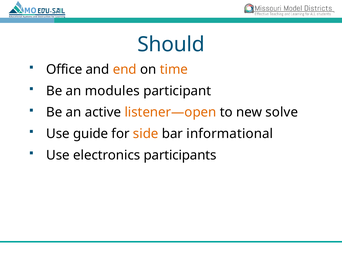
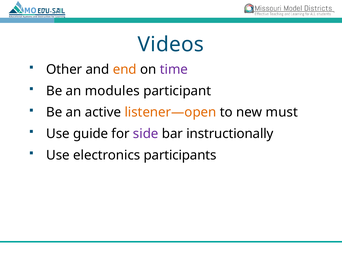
Should: Should -> Videos
Office: Office -> Other
time colour: orange -> purple
solve: solve -> must
side colour: orange -> purple
informational: informational -> instructionally
